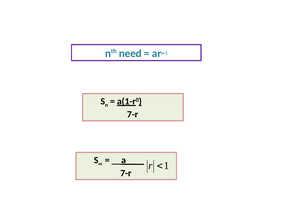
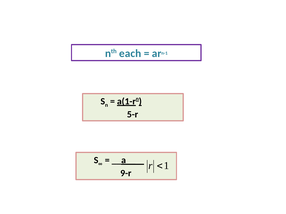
need: need -> each
7-r at (133, 115): 7-r -> 5-r
7-r at (126, 174): 7-r -> 9-r
